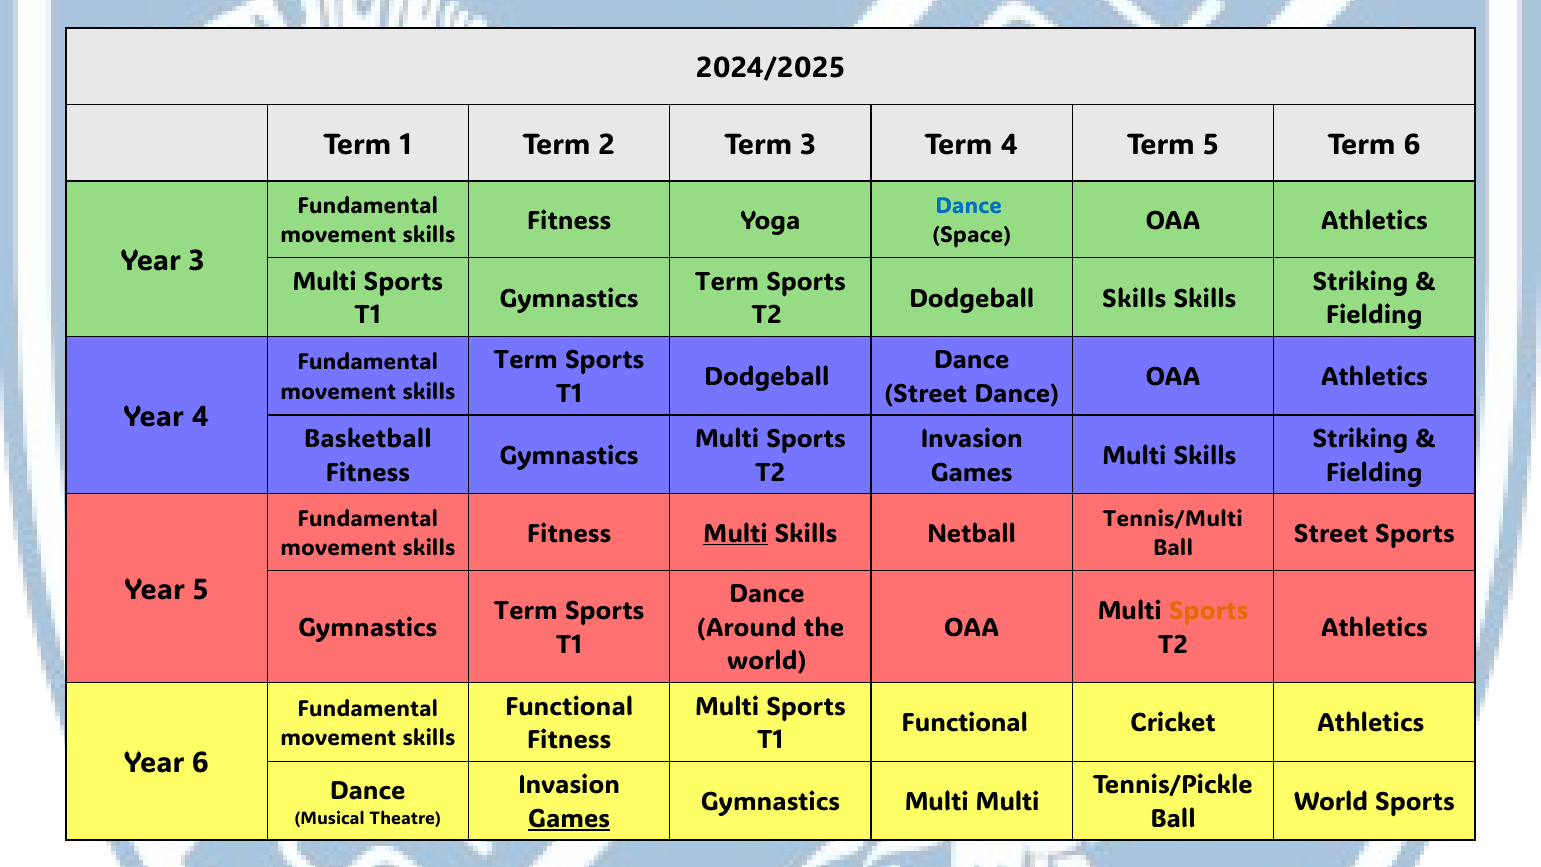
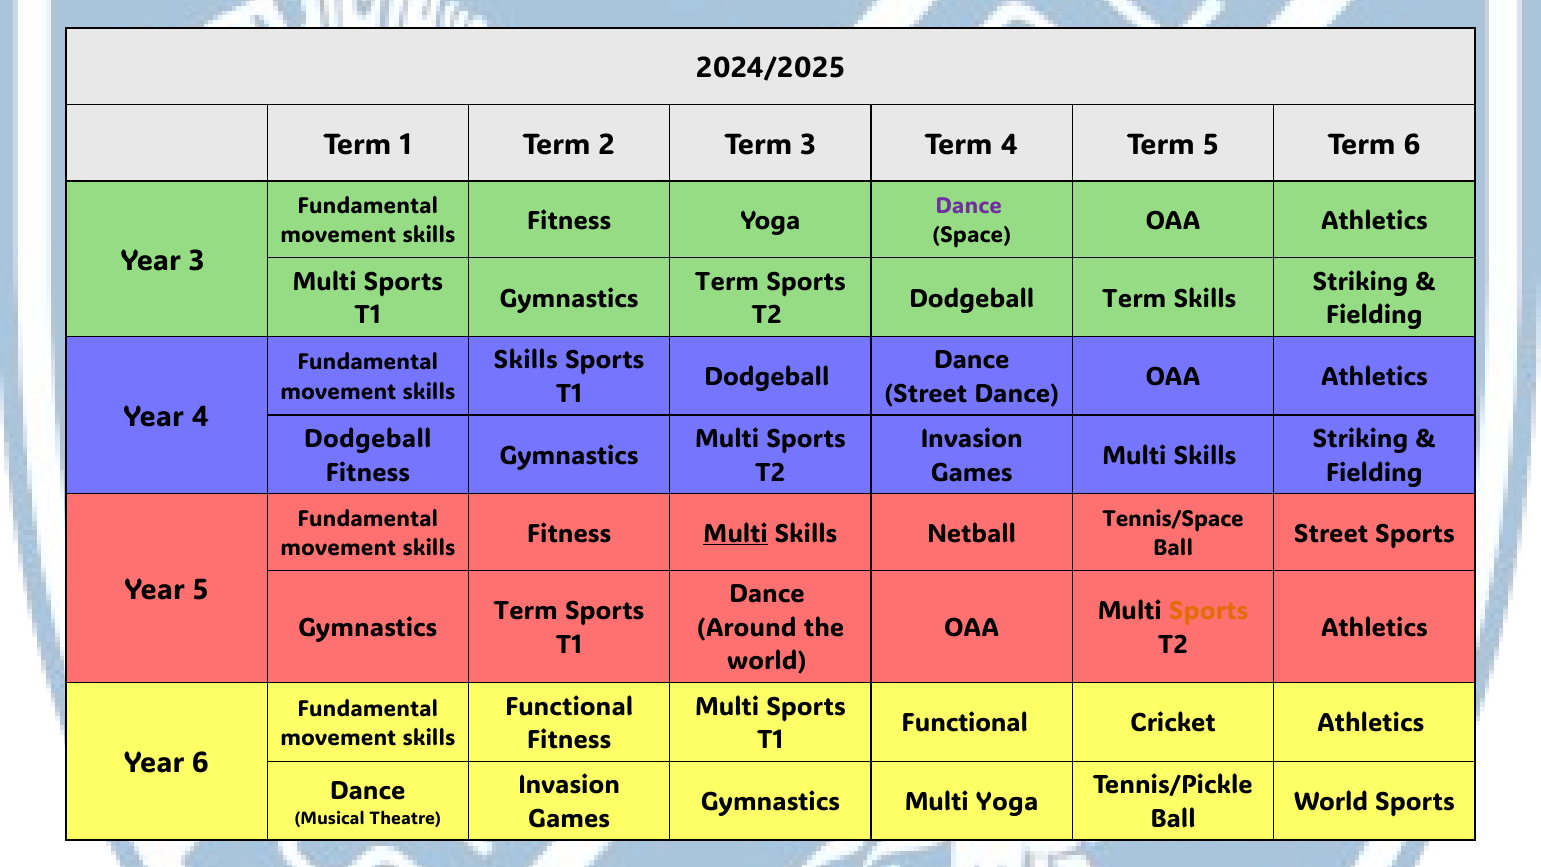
Dance at (969, 206) colour: blue -> purple
Dodgeball Skills: Skills -> Term
Term at (526, 360): Term -> Skills
Basketball at (368, 439): Basketball -> Dodgeball
Tennis/Multi: Tennis/Multi -> Tennis/Space
Multi Multi: Multi -> Yoga
Games at (569, 819) underline: present -> none
